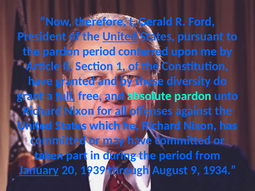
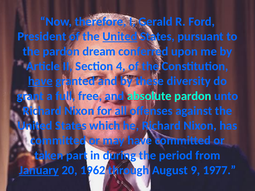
pardon period: period -> dream
1: 1 -> 4
have at (40, 81) underline: none -> present
full underline: present -> none
1939: 1939 -> 1962
1934: 1934 -> 1977
